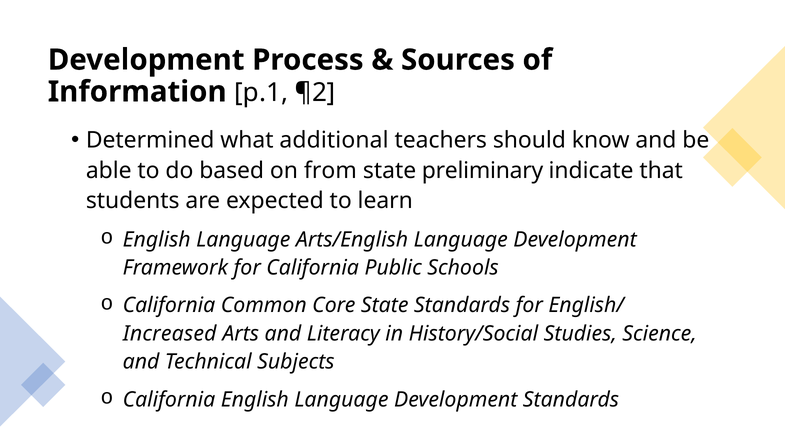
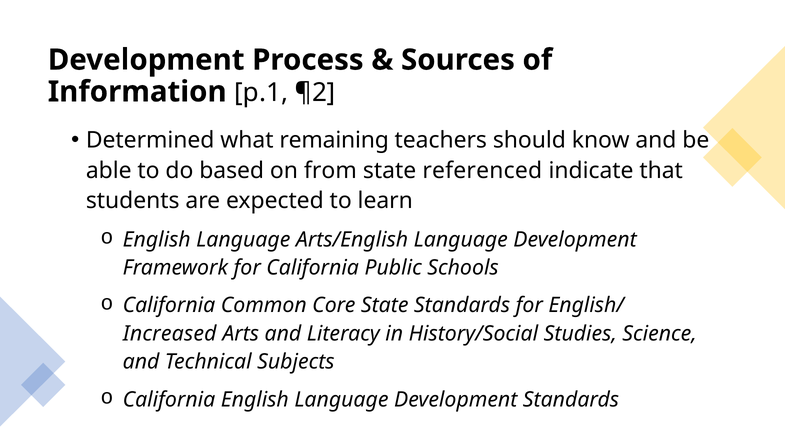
additional: additional -> remaining
preliminary: preliminary -> referenced
